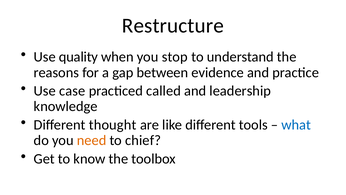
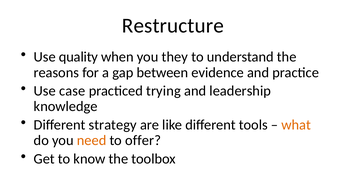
stop: stop -> they
called: called -> trying
thought: thought -> strategy
what colour: blue -> orange
chief: chief -> offer
